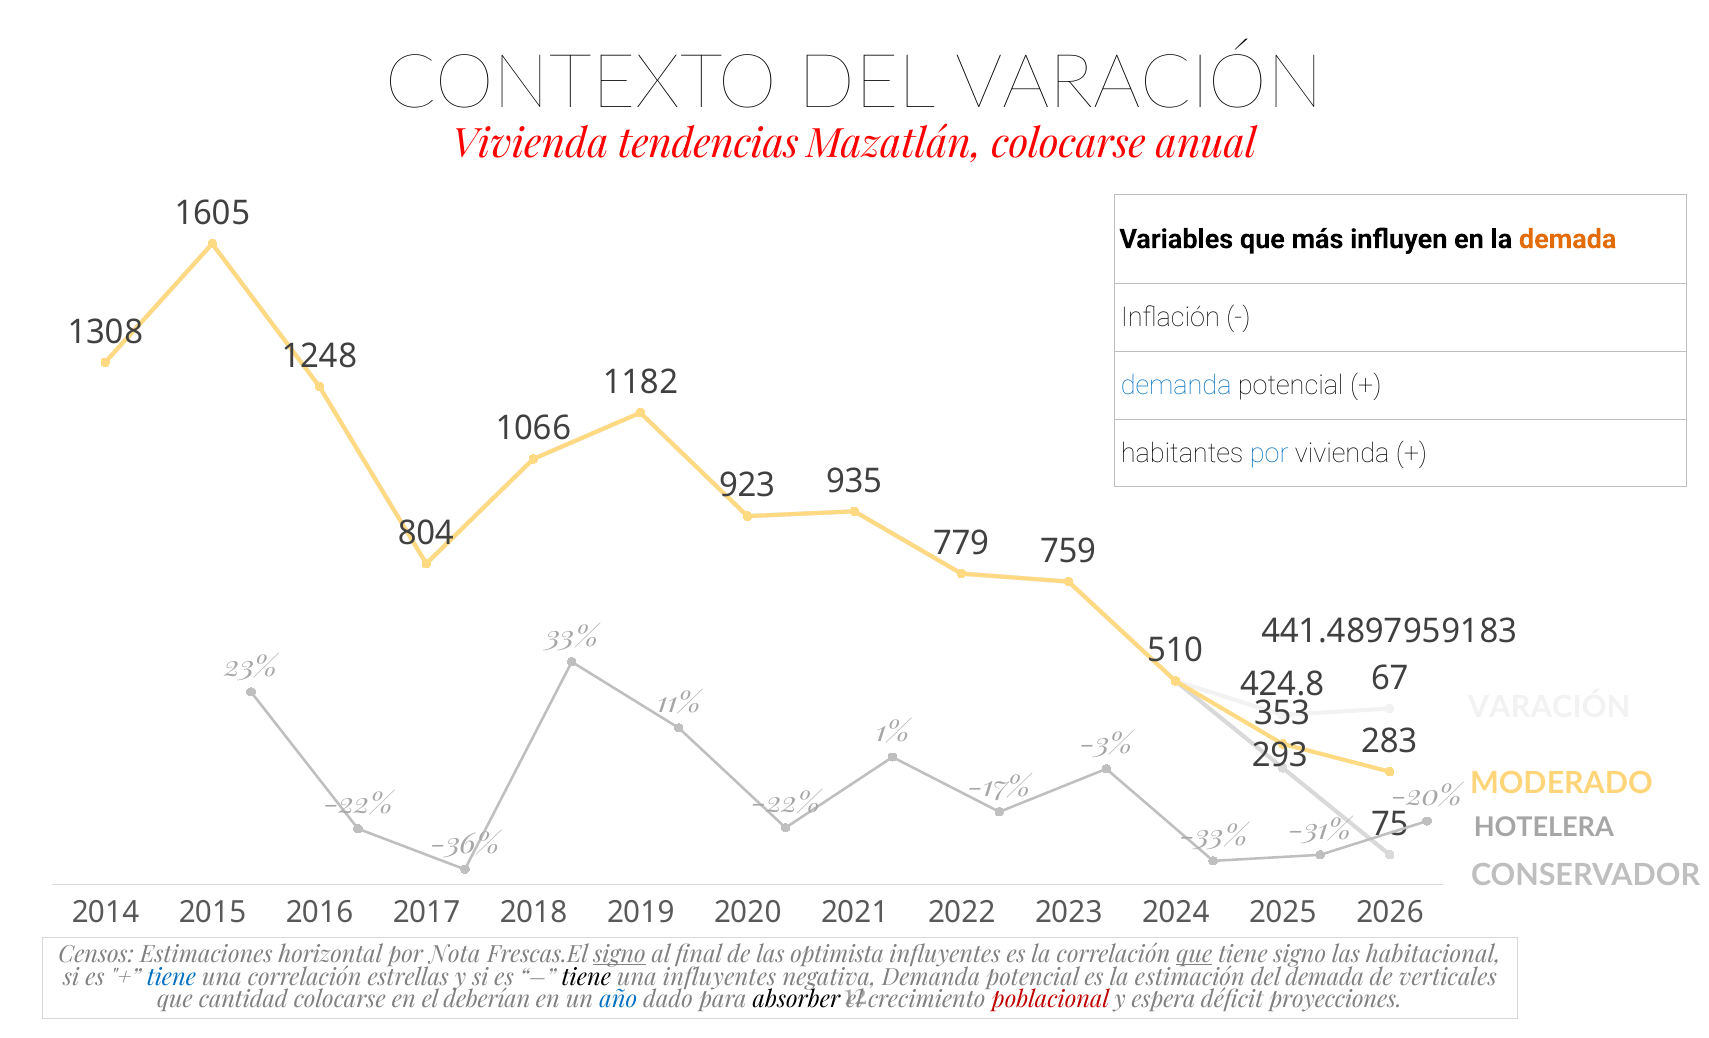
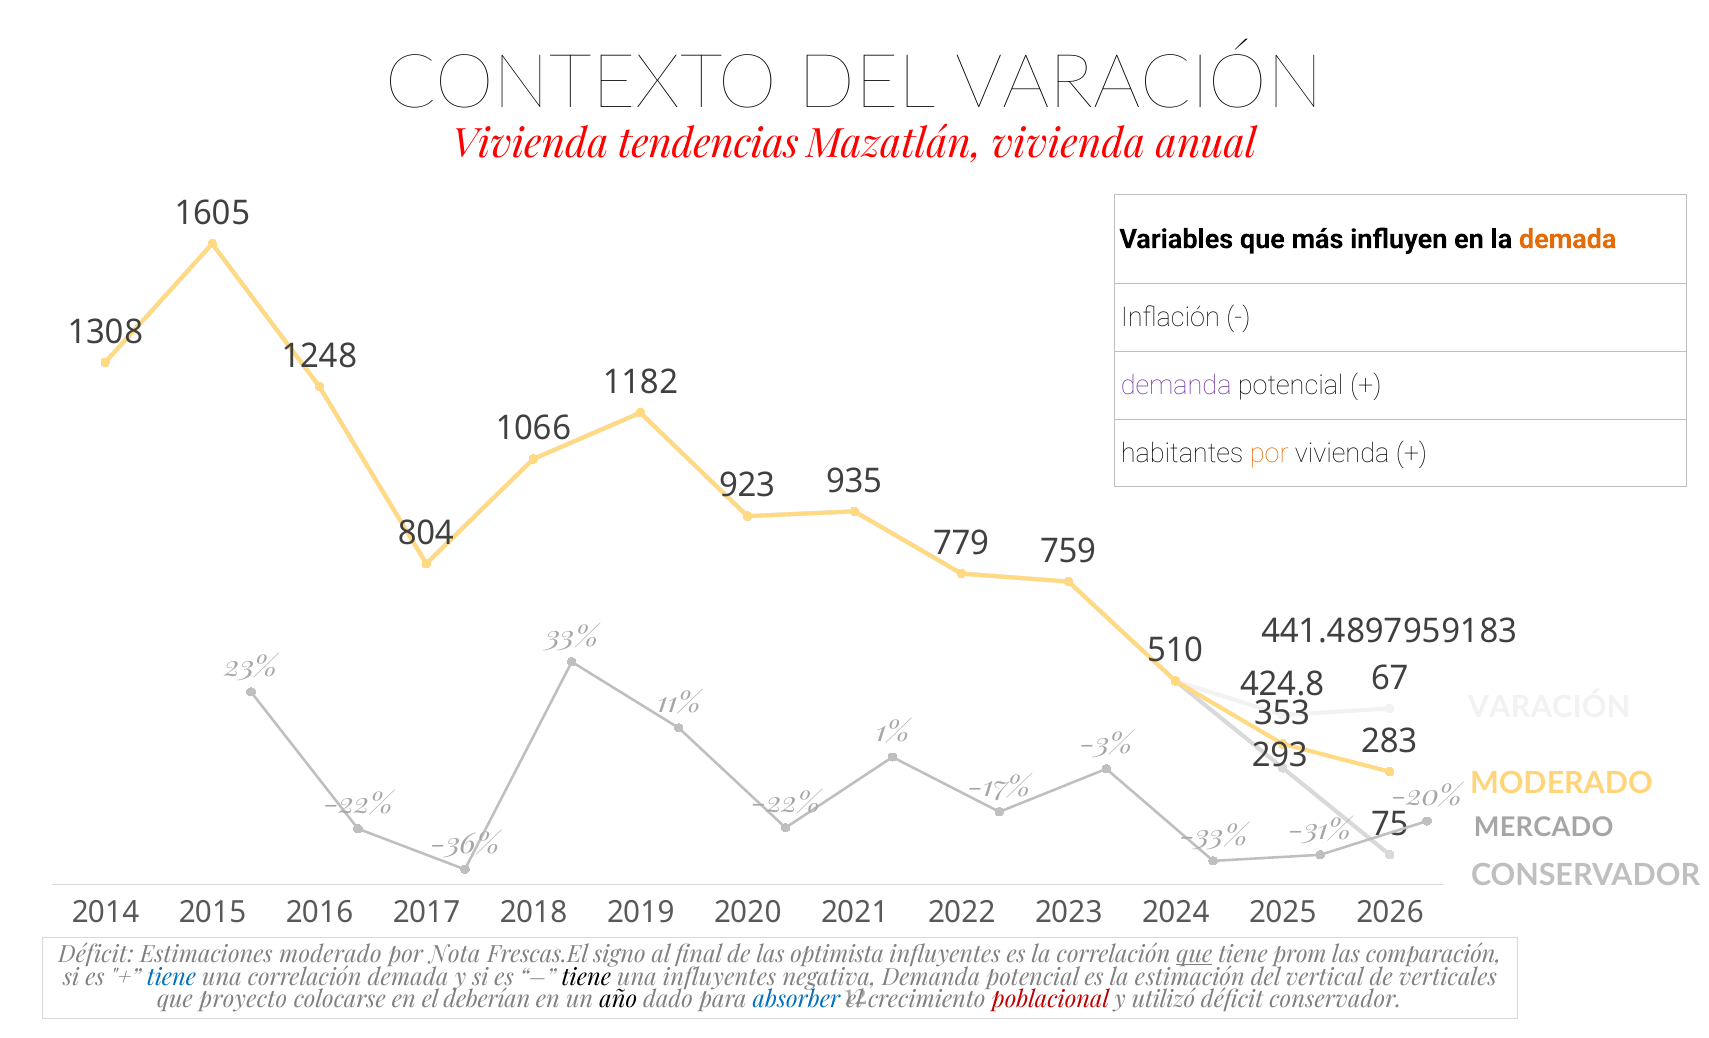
Mazatlán colocarse: colocarse -> vivienda
demanda at (1176, 385) colour: blue -> purple
por at (1269, 453) colour: blue -> orange
HOTELERA: HOTELERA -> MERCADO
Censos at (96, 954): Censos -> Déficit
Estimaciones horizontal: horizontal -> moderado
signo at (619, 954) underline: present -> none
tiene signo: signo -> prom
habitacional: habitacional -> comparación
correlación estrellas: estrellas -> demada
del demada: demada -> vertical
cantidad: cantidad -> proyecto
año colour: blue -> black
absorber colour: black -> blue
espera: espera -> utilizó
déficit proyecciones: proyecciones -> conservador
